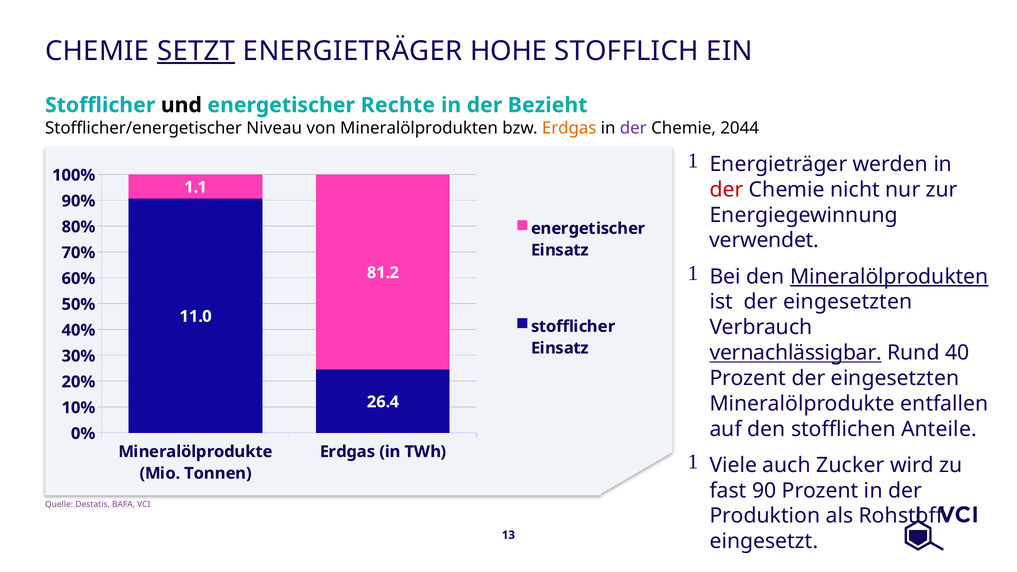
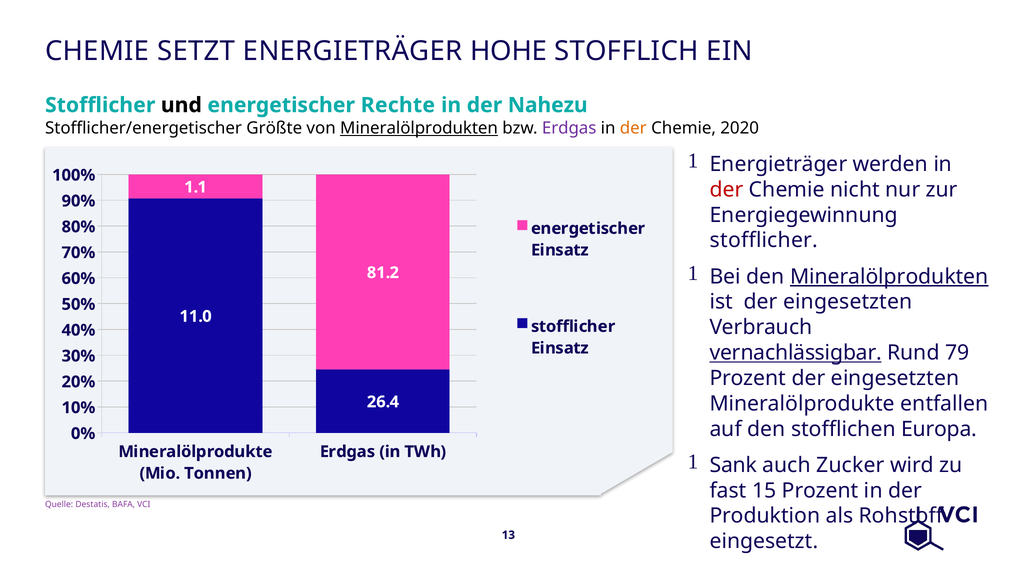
SETZT underline: present -> none
Bezieht: Bezieht -> Nahezu
Niveau: Niveau -> Größte
Mineralölprodukten at (419, 128) underline: none -> present
Erdgas at (569, 128) colour: orange -> purple
der at (633, 128) colour: purple -> orange
2044: 2044 -> 2020
verwendet at (764, 241): verwendet -> stofflicher
40: 40 -> 79
Anteile: Anteile -> Europa
Viele: Viele -> Sank
90: 90 -> 15
